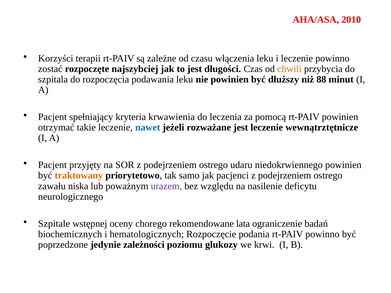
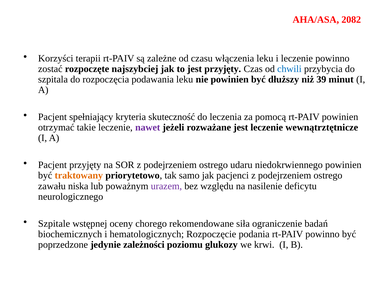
2010: 2010 -> 2082
jest długości: długości -> przyjęty
chwili colour: orange -> blue
88: 88 -> 39
krwawienia: krwawienia -> skuteczność
nawet colour: blue -> purple
lata: lata -> siła
